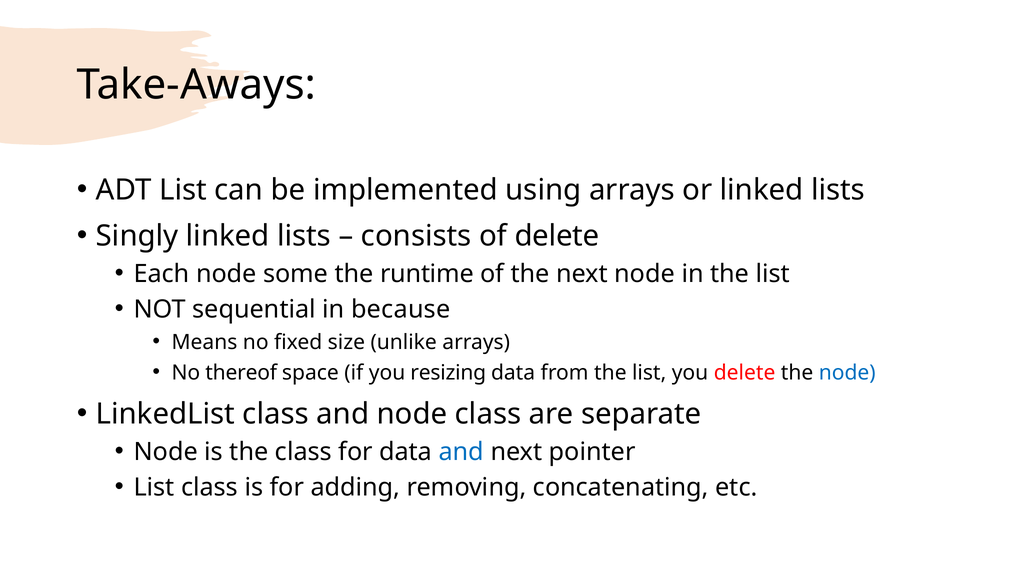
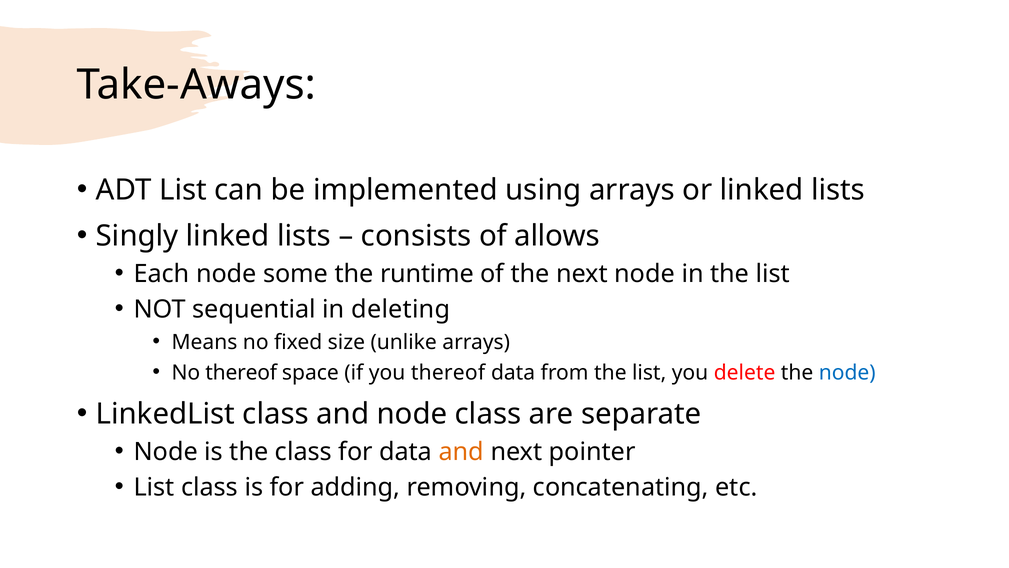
of delete: delete -> allows
because: because -> deleting
you resizing: resizing -> thereof
and at (461, 451) colour: blue -> orange
